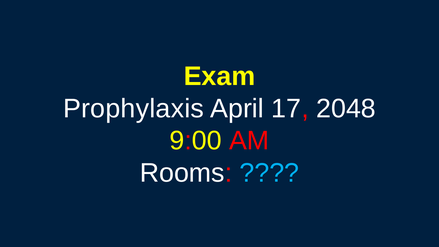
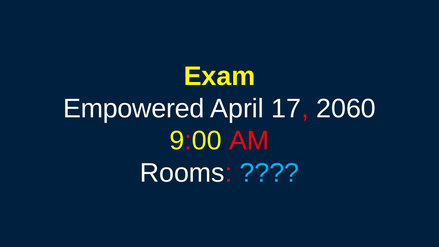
Prophylaxis: Prophylaxis -> Empowered
2048: 2048 -> 2060
